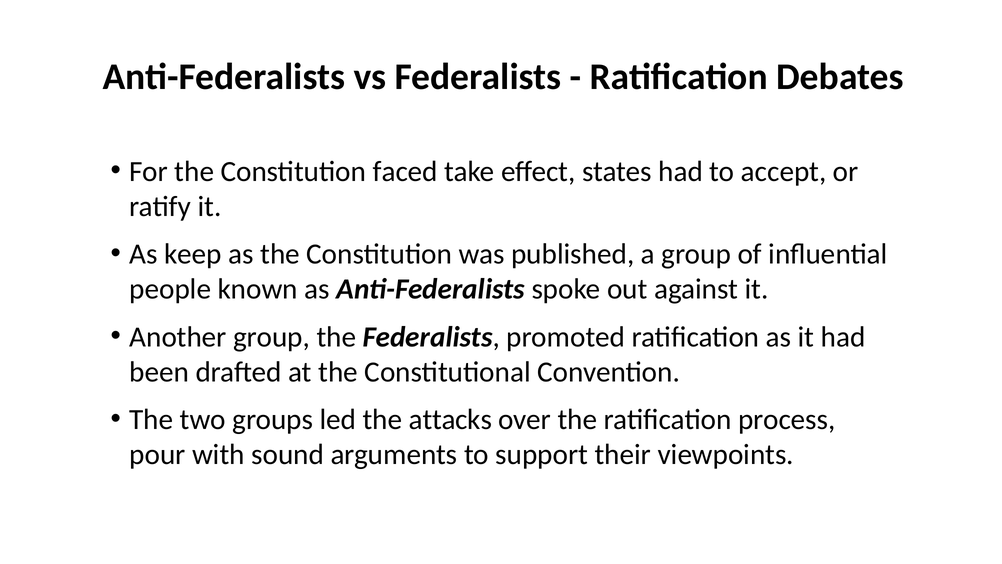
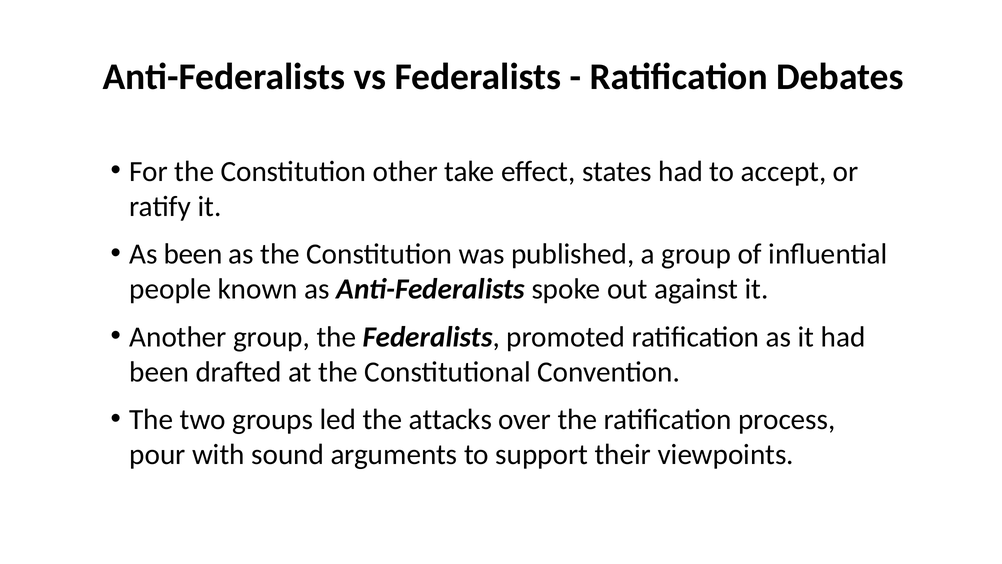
faced: faced -> other
As keep: keep -> been
